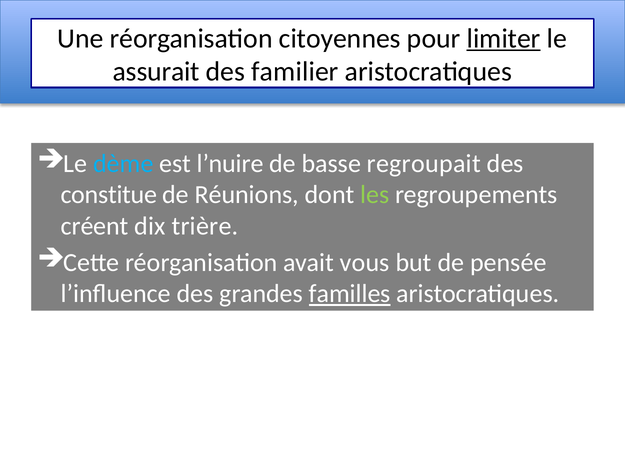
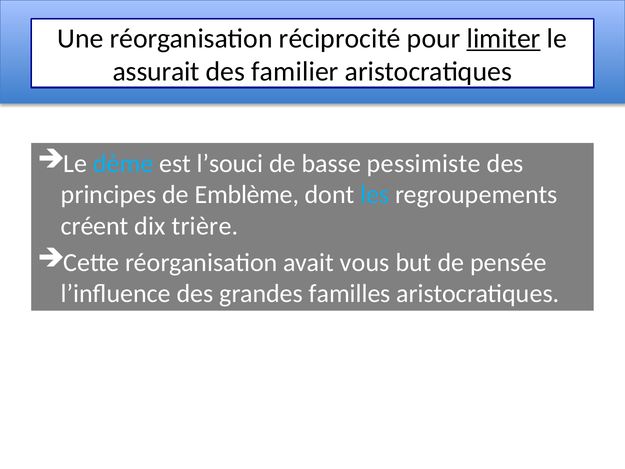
citoyennes: citoyennes -> réciprocité
l’nuire: l’nuire -> l’souci
regroupait: regroupait -> pessimiste
constitue: constitue -> principes
Réunions: Réunions -> Emblème
les colour: light green -> light blue
familles underline: present -> none
